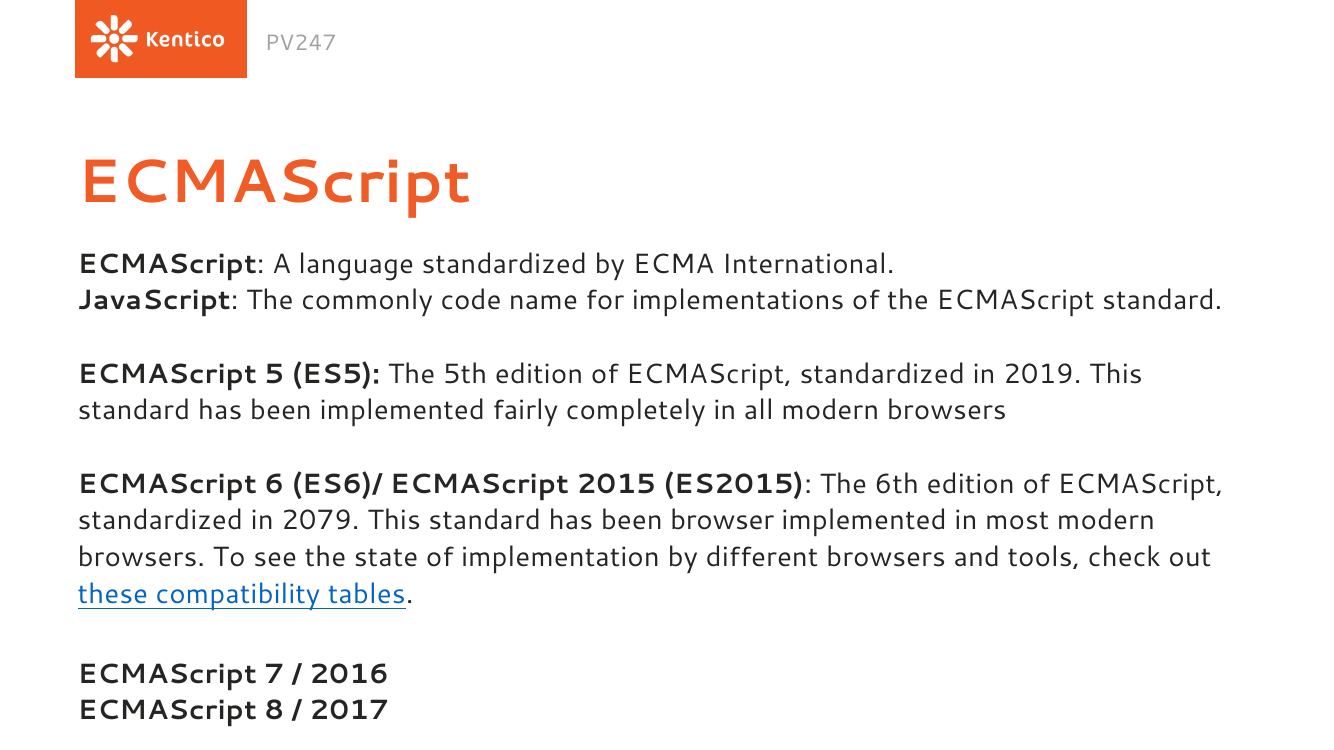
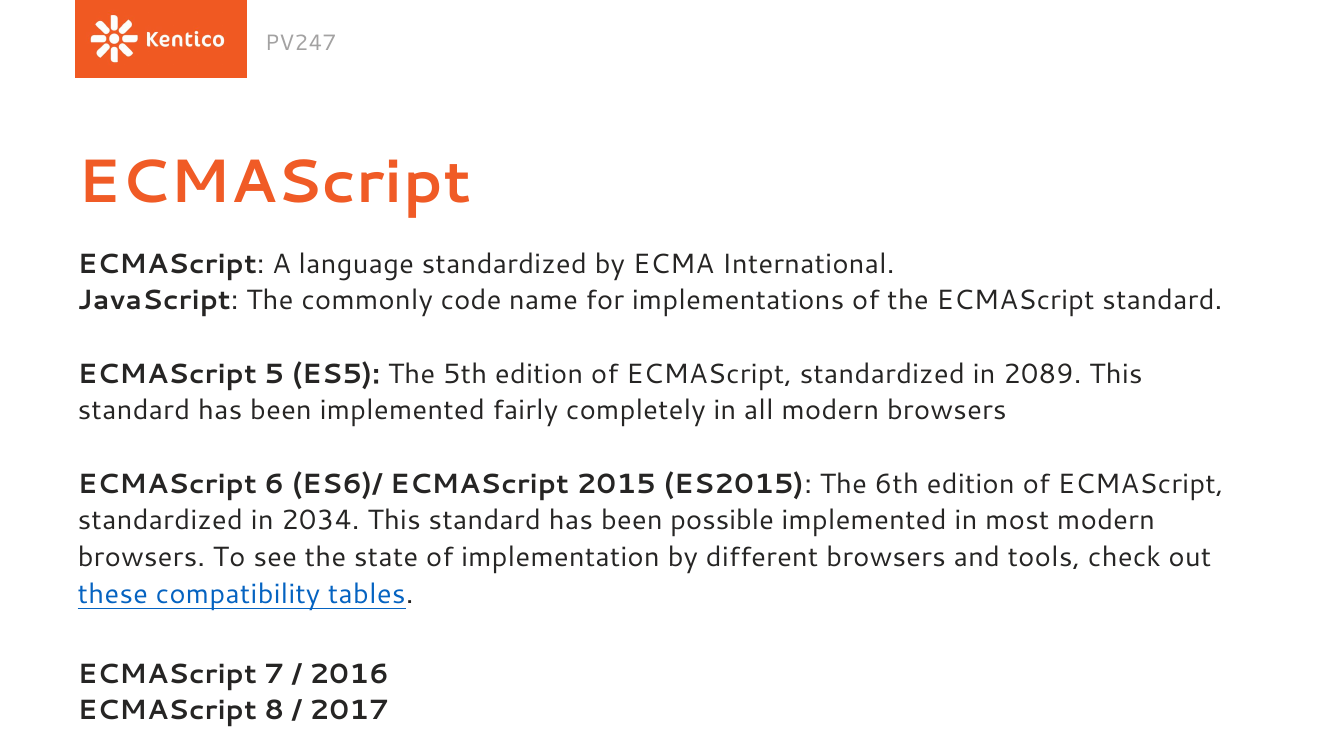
2019: 2019 -> 2089
2079: 2079 -> 2034
browser: browser -> possible
